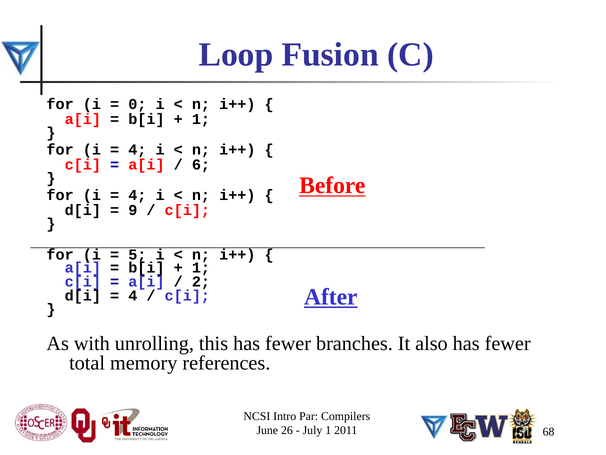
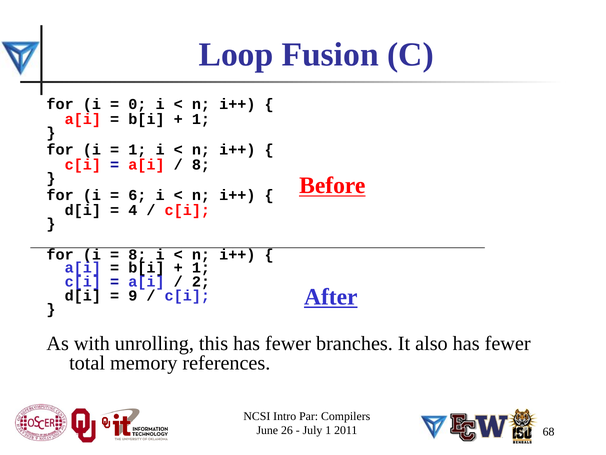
4 at (137, 150): 4 -> 1
6 at (201, 164): 6 -> 8
4 at (137, 195): 4 -> 6
9: 9 -> 4
5 at (137, 254): 5 -> 8
4 at (133, 295): 4 -> 9
